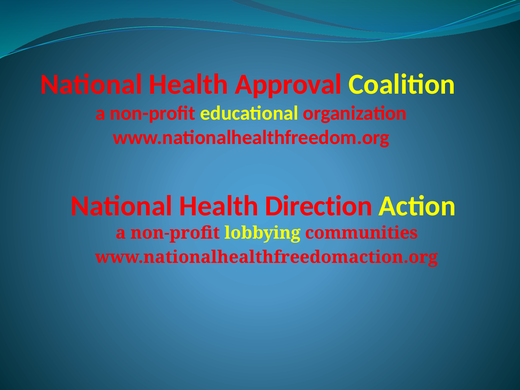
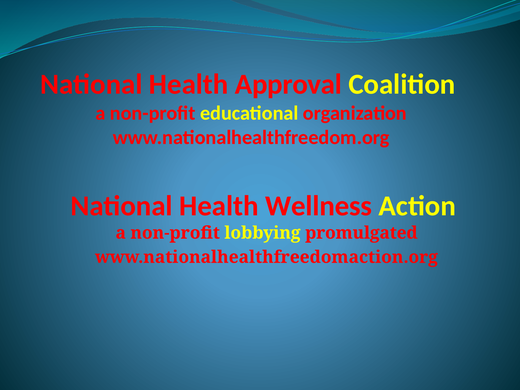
Direction: Direction -> Wellness
communities: communities -> promulgated
